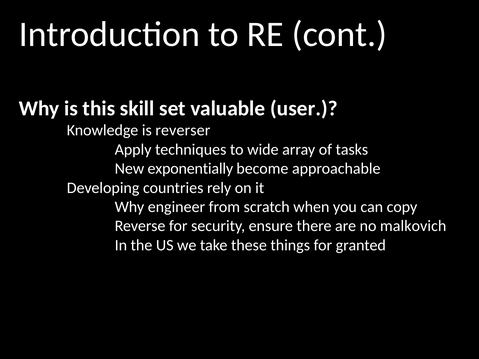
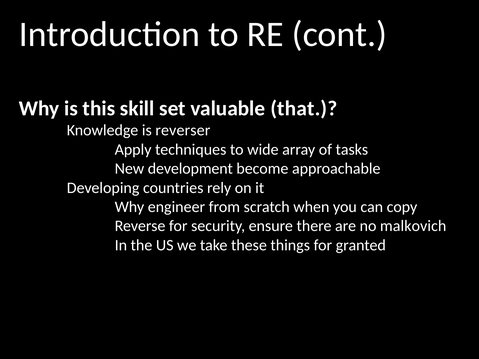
user: user -> that
exponentially: exponentially -> development
